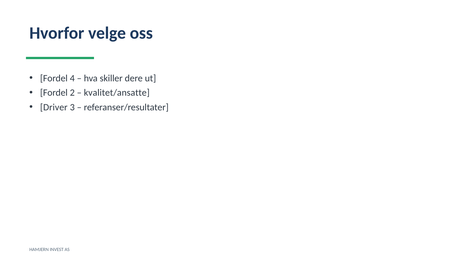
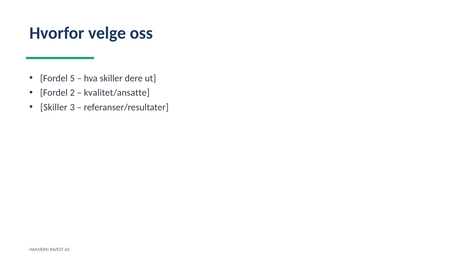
4: 4 -> 5
Driver at (54, 107): Driver -> Skiller
